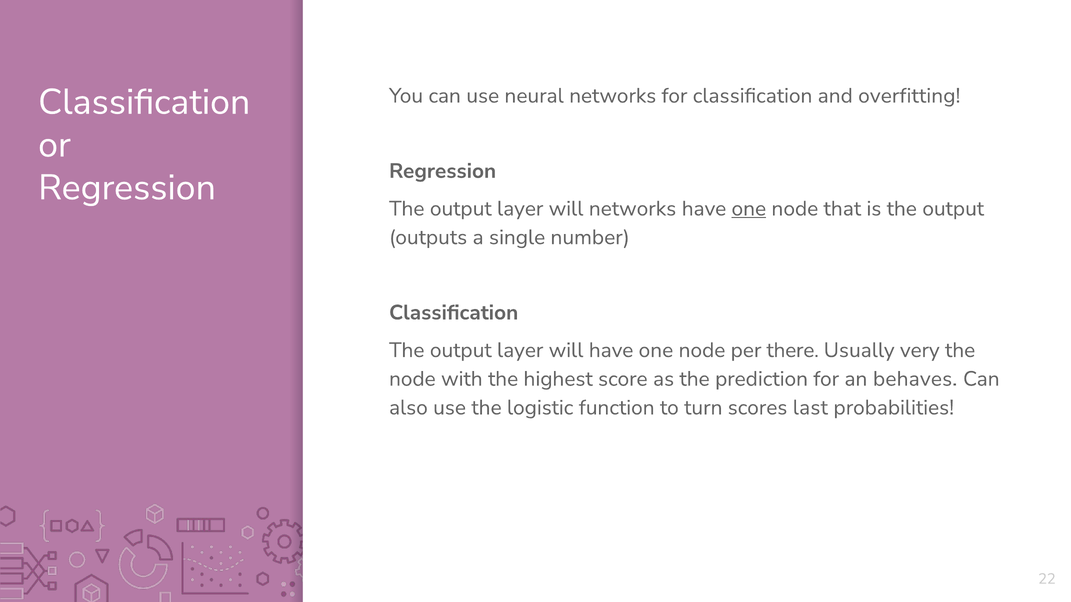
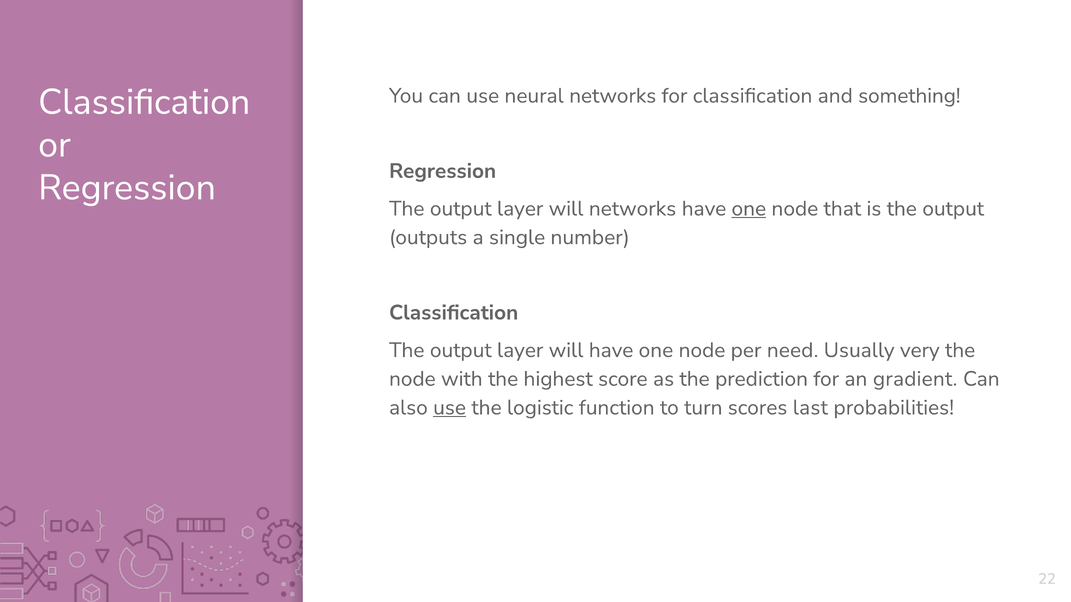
overfitting: overfitting -> something
there: there -> need
behaves: behaves -> gradient
use at (450, 408) underline: none -> present
